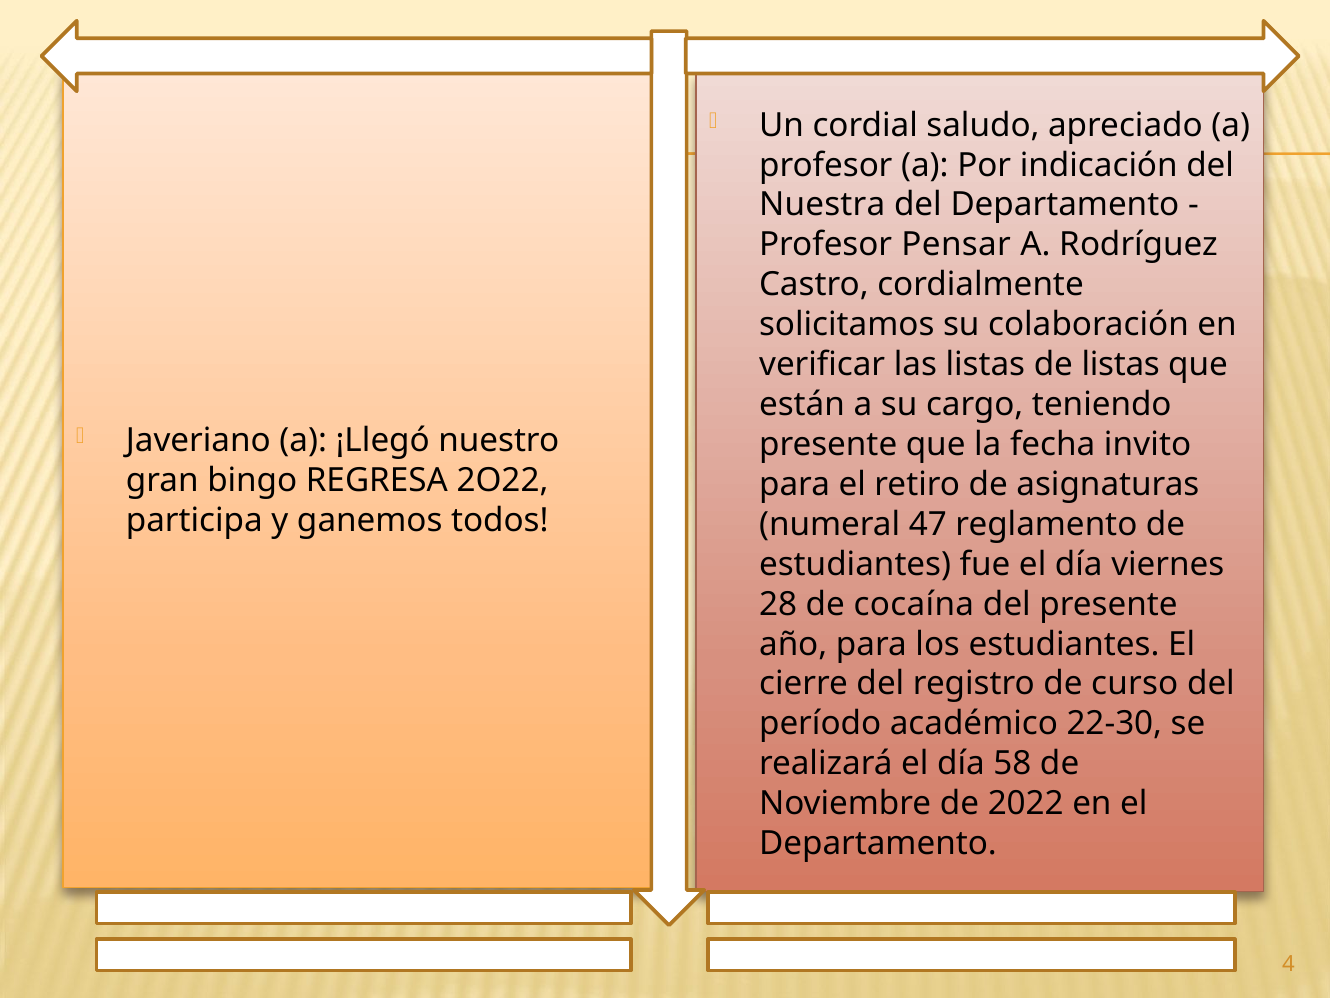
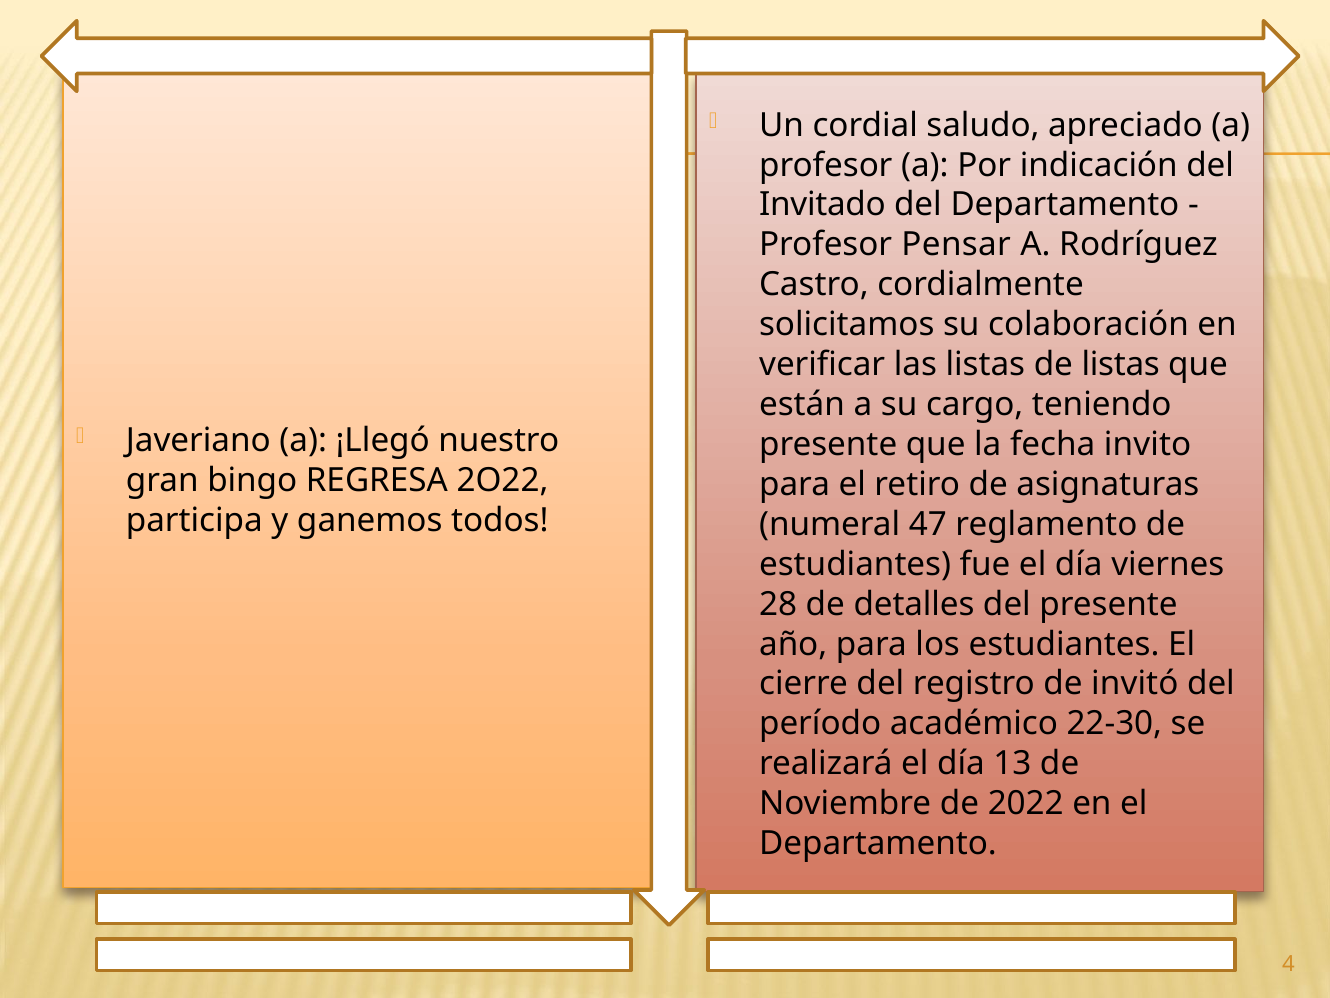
Nuestra: Nuestra -> Invitado
cocaína: cocaína -> detalles
curso: curso -> invitó
58: 58 -> 13
